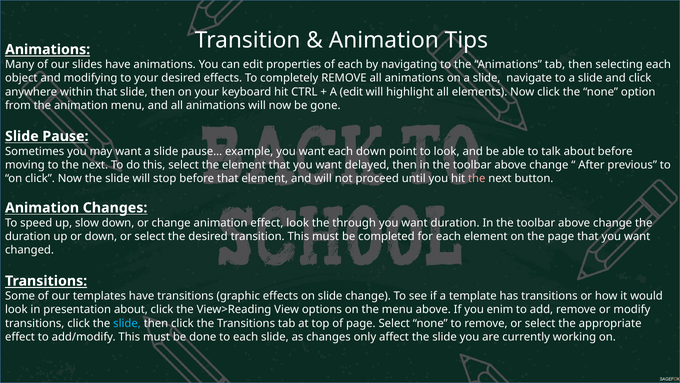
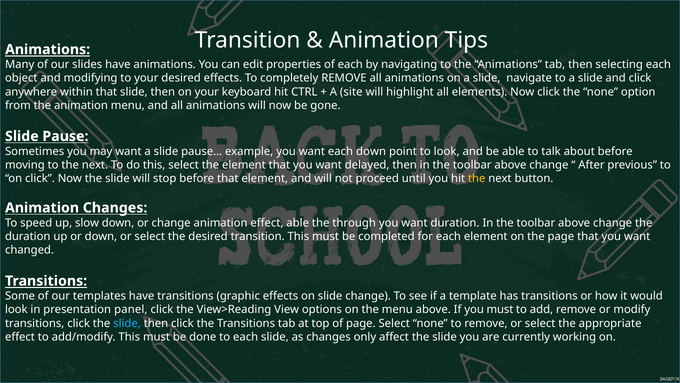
A edit: edit -> site
the at (477, 178) colour: pink -> yellow
effect look: look -> able
presentation about: about -> panel
you enim: enim -> must
